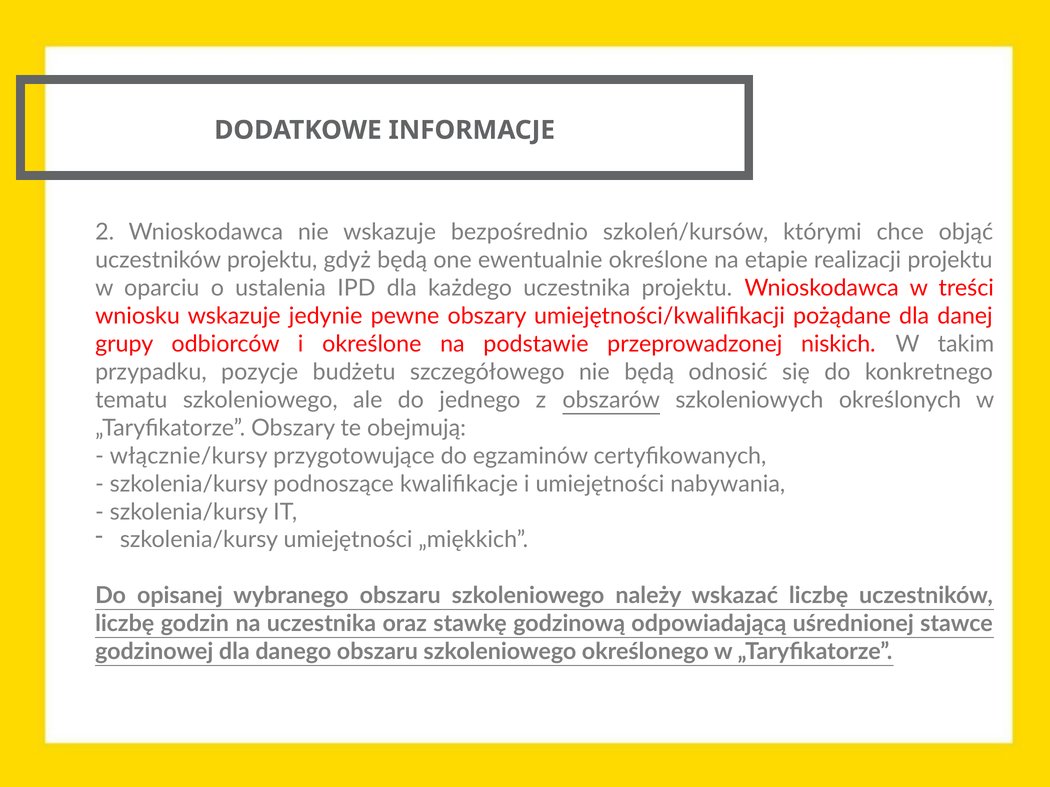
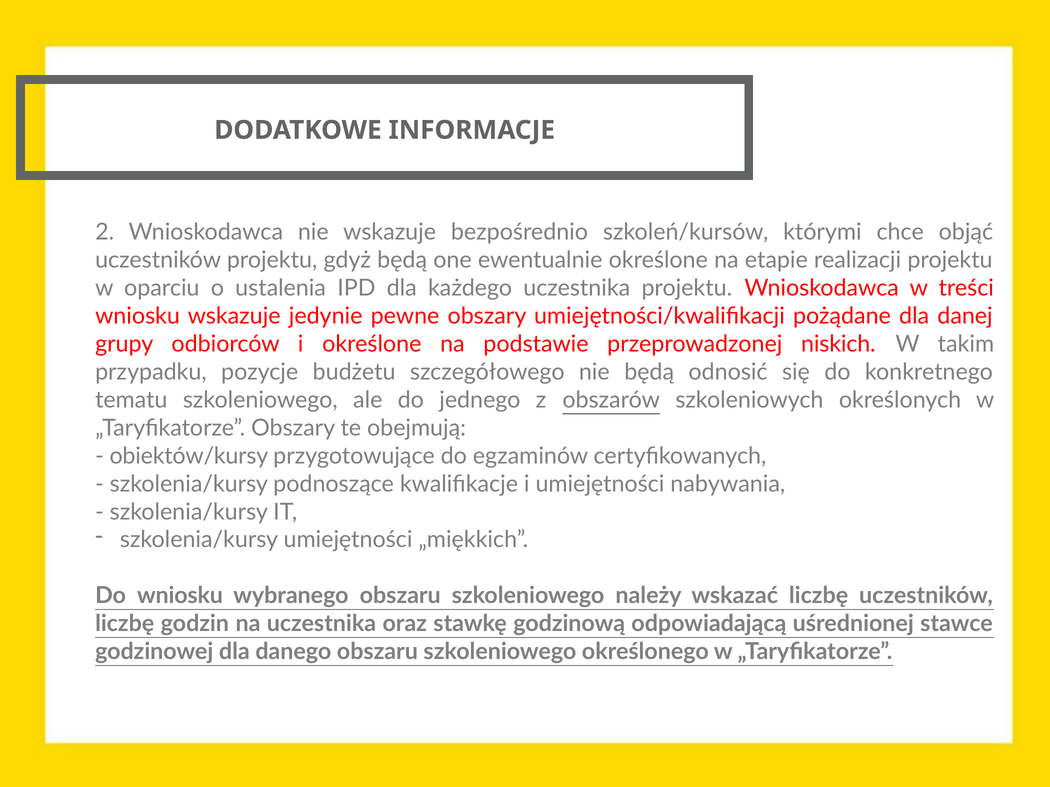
włącznie/kursy: włącznie/kursy -> obiektów/kursy
Do opisanej: opisanej -> wniosku
